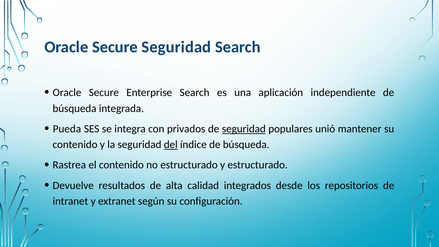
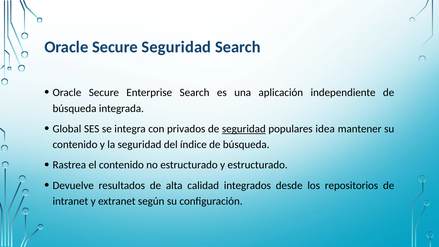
Pueda: Pueda -> Global
unió: unió -> idea
del underline: present -> none
